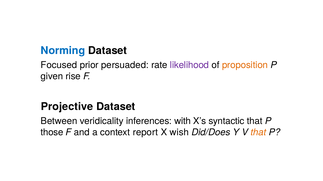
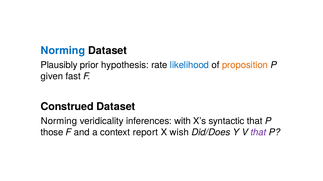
Focused: Focused -> Plausibly
persuaded: persuaded -> hypothesis
likelihood colour: purple -> blue
rise: rise -> fast
Projective: Projective -> Construed
Between at (59, 122): Between -> Norming
that at (258, 133) colour: orange -> purple
